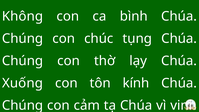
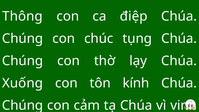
Không: Không -> Thông
bình: bình -> điệp
